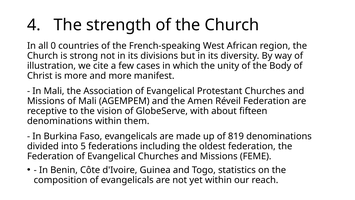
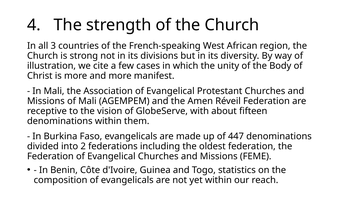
0: 0 -> 3
819: 819 -> 447
5: 5 -> 2
